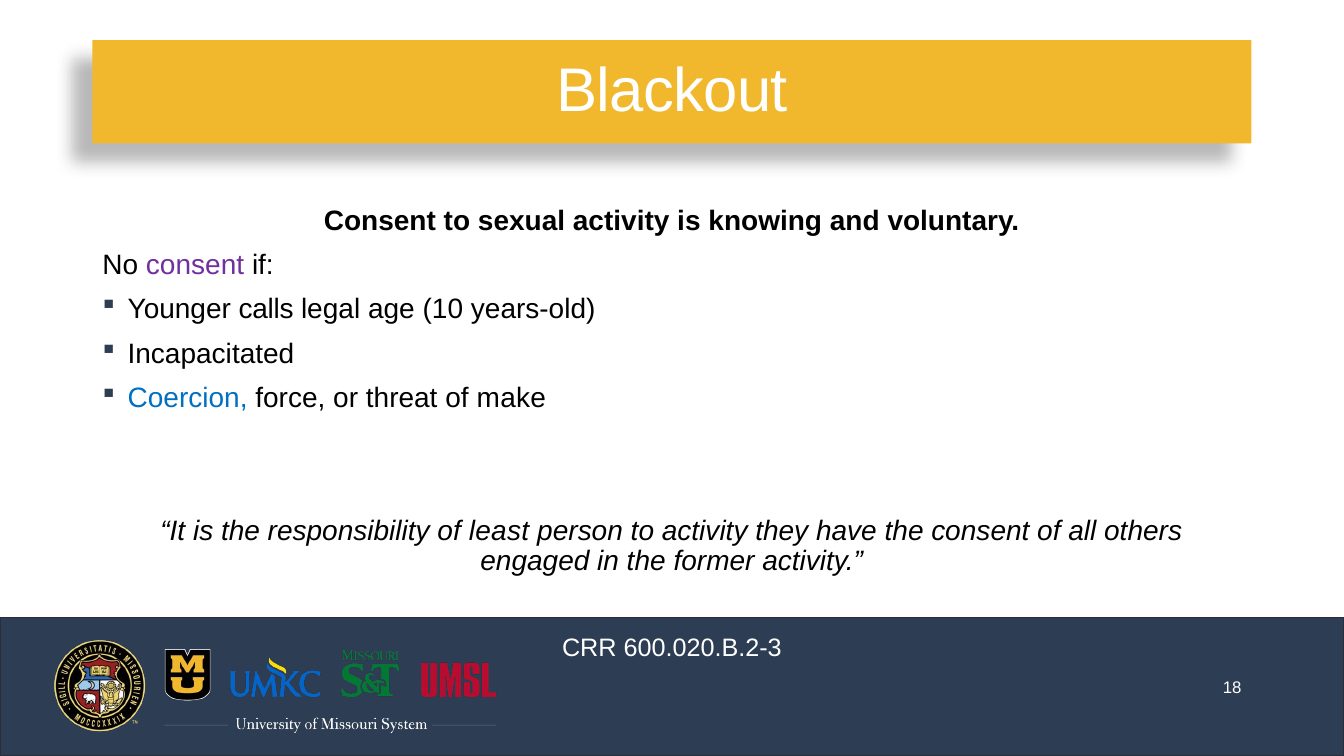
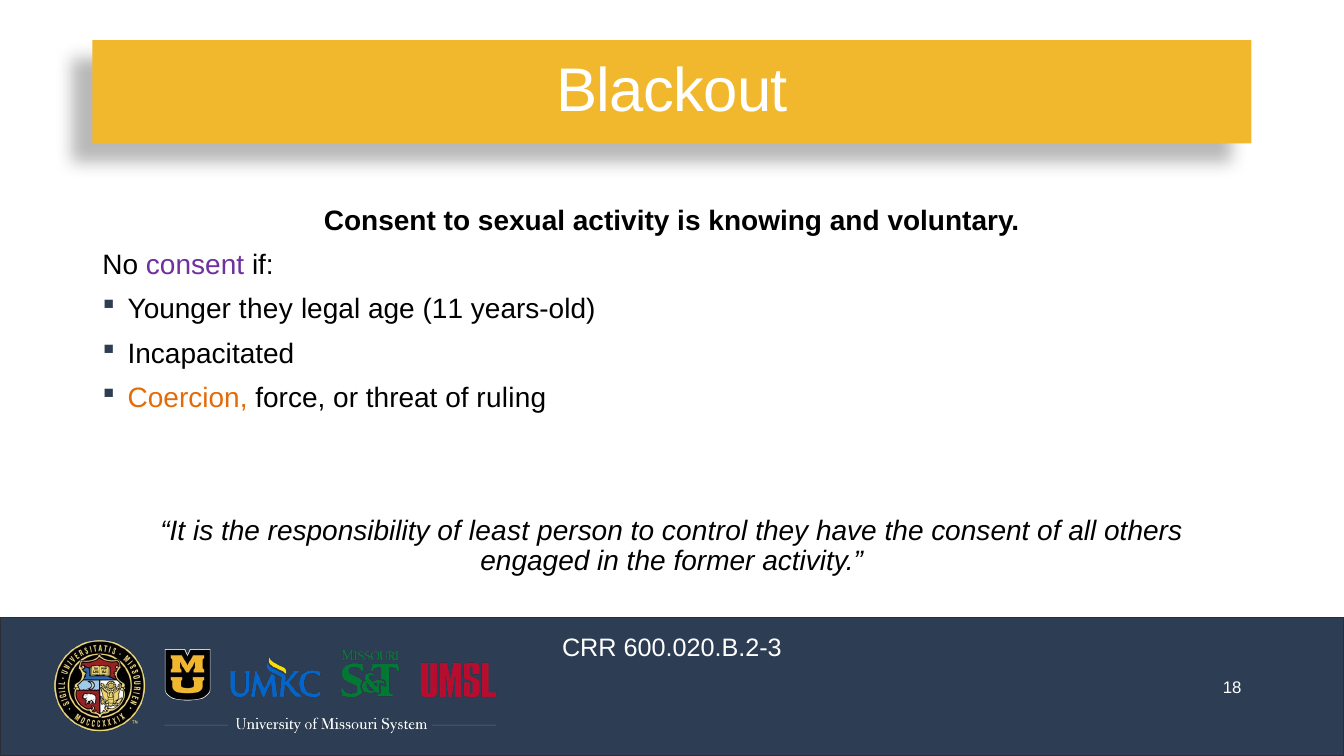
Younger calls: calls -> they
10: 10 -> 11
Coercion colour: blue -> orange
make: make -> ruling
to activity: activity -> control
